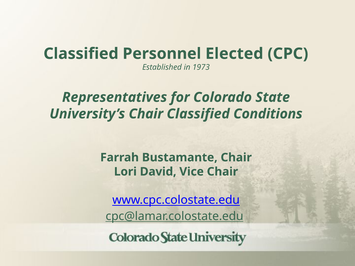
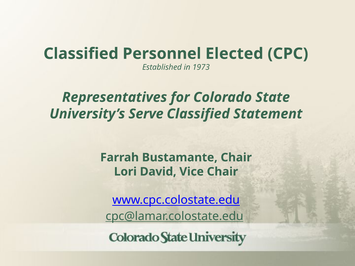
University’s Chair: Chair -> Serve
Conditions: Conditions -> Statement
